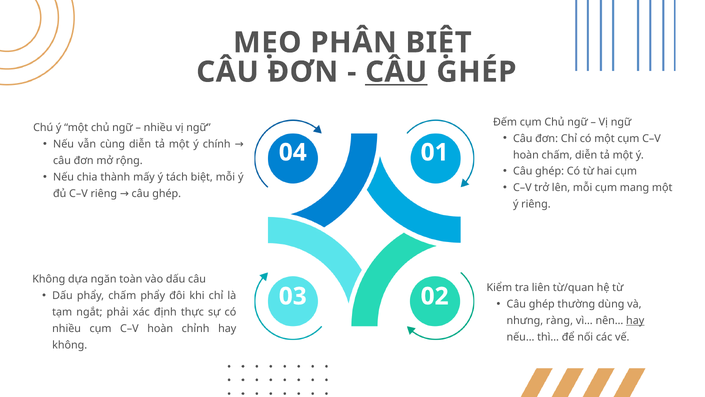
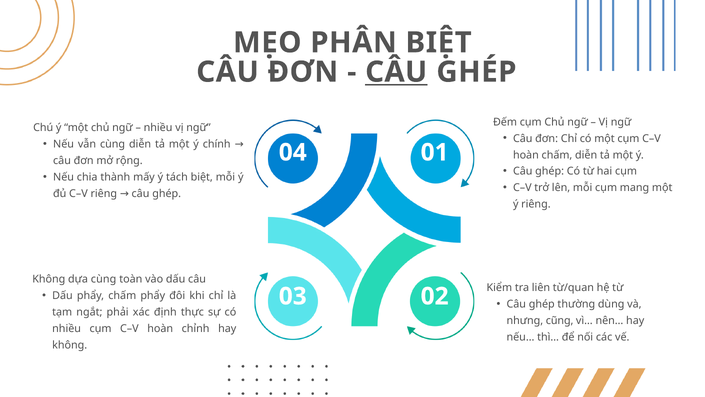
dựa ngăn: ngăn -> cùng
ràng: ràng -> cũng
hay at (635, 320) underline: present -> none
